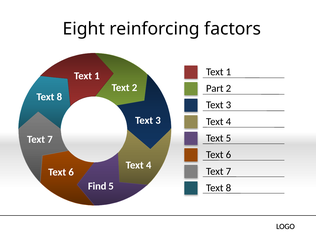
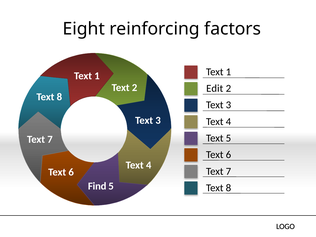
Part: Part -> Edit
